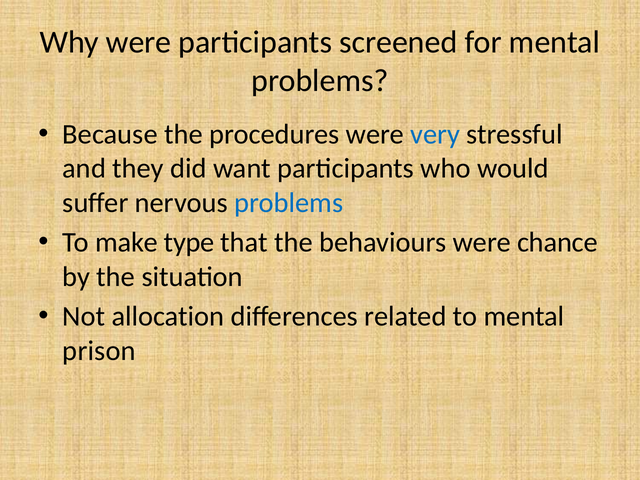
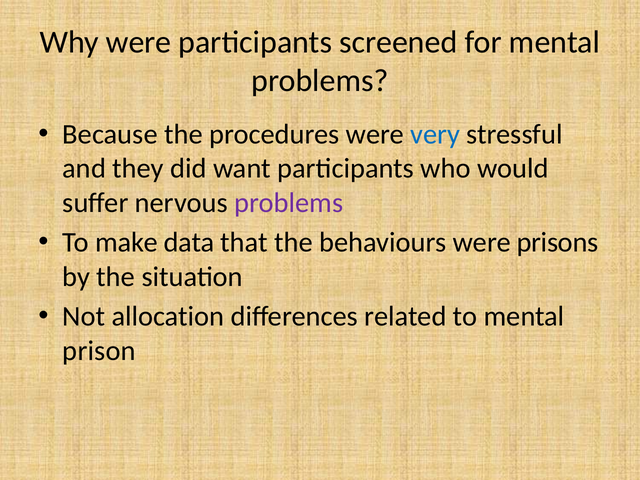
problems at (289, 203) colour: blue -> purple
type: type -> data
chance: chance -> prisons
